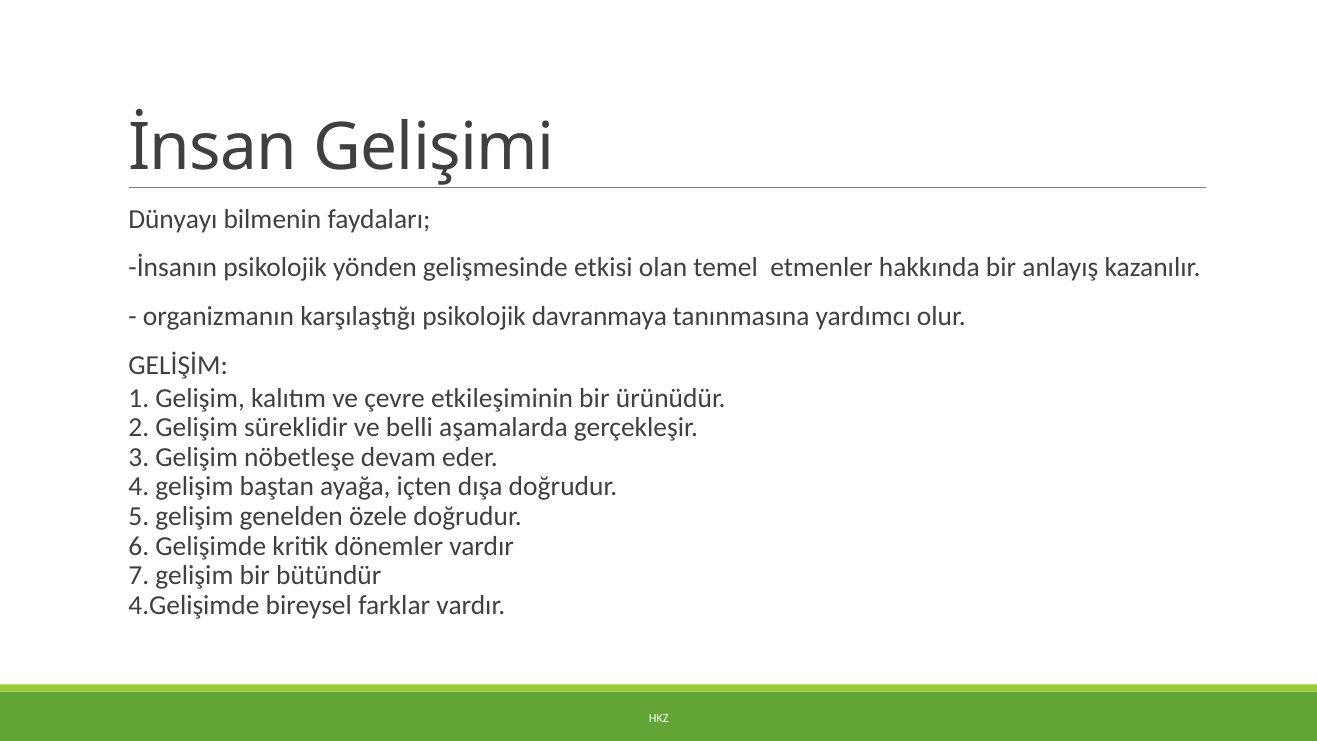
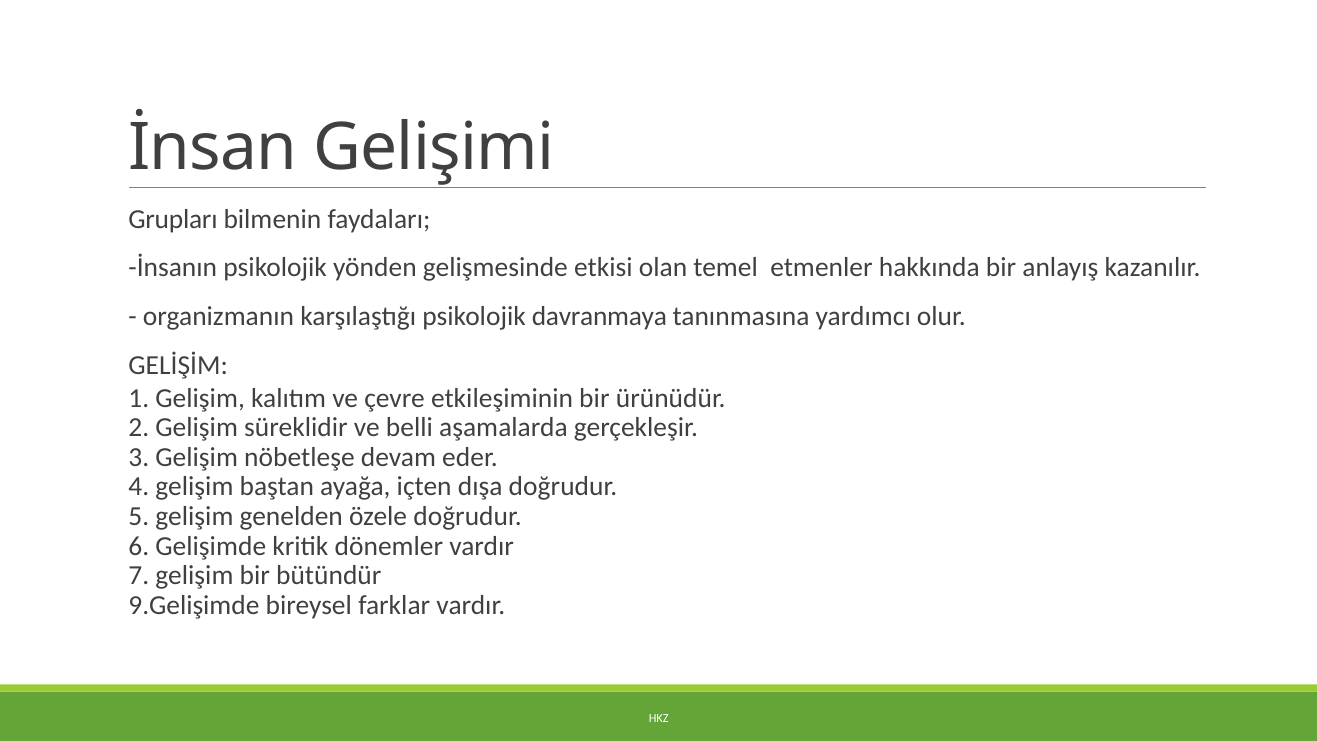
Dünyayı: Dünyayı -> Grupları
4.Gelişimde: 4.Gelişimde -> 9.Gelişimde
